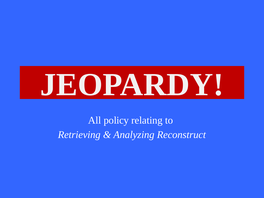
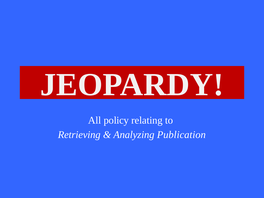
Reconstruct: Reconstruct -> Publication
